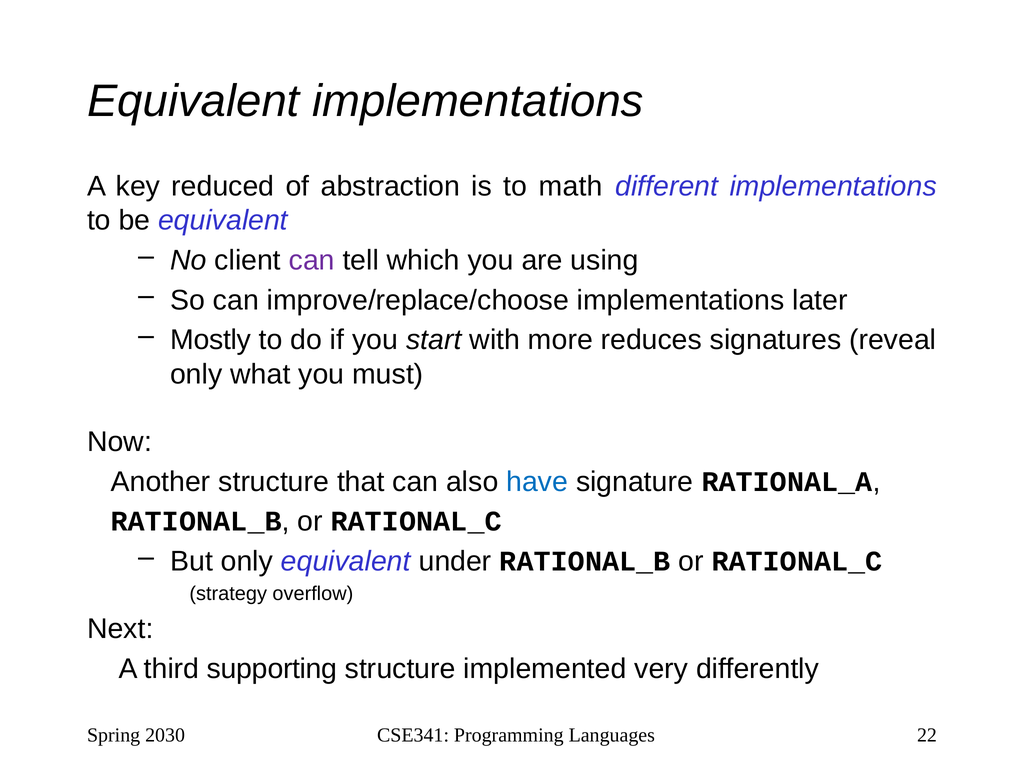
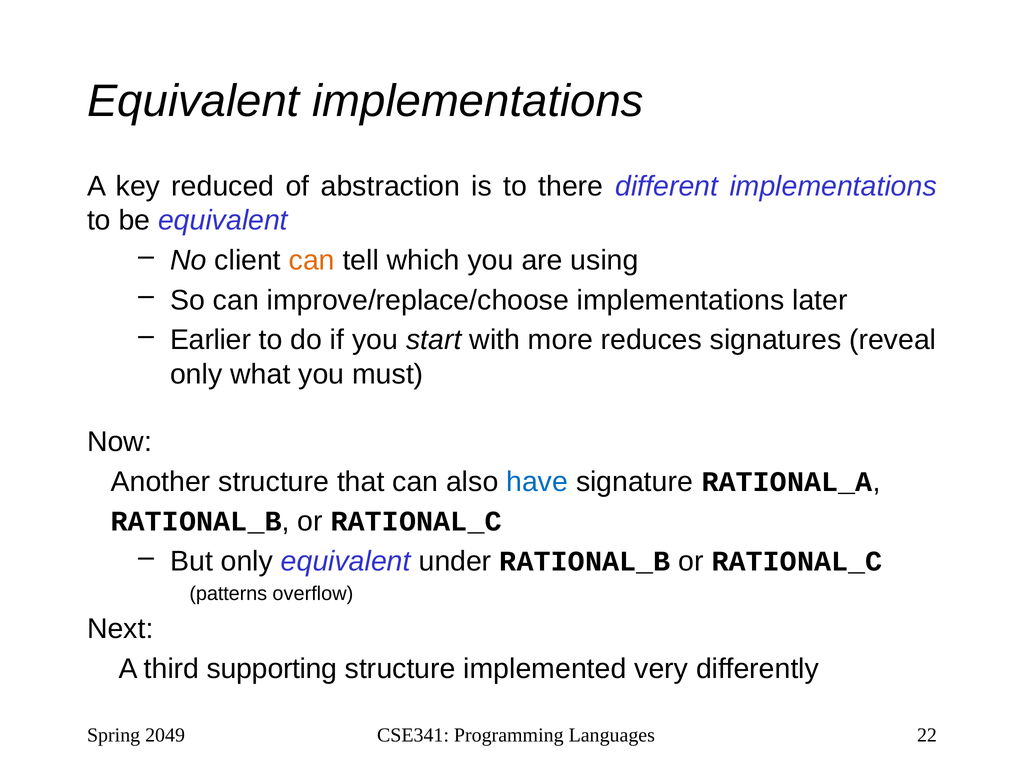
math: math -> there
can at (312, 260) colour: purple -> orange
Mostly: Mostly -> Earlier
strategy: strategy -> patterns
2030: 2030 -> 2049
